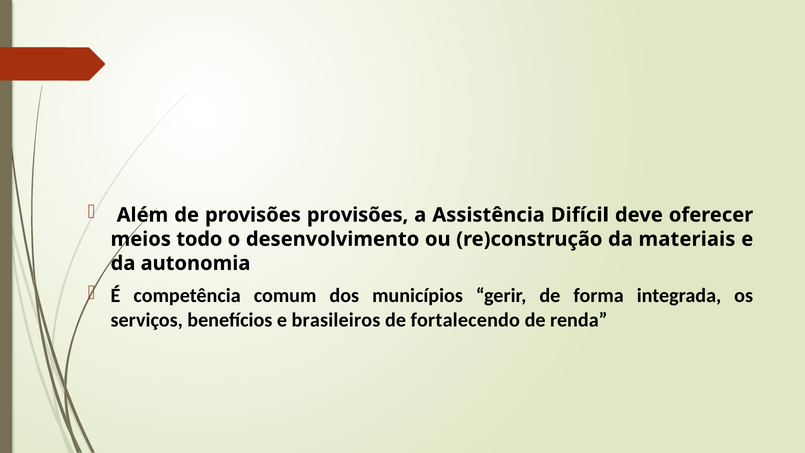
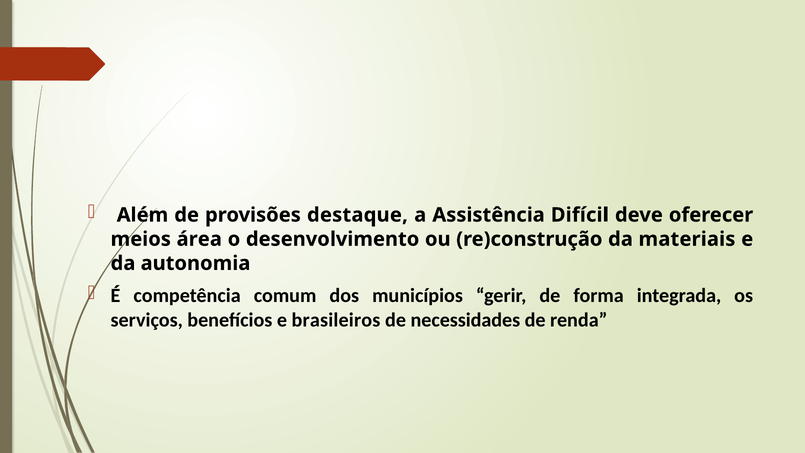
provisões provisões: provisões -> destaque
todo: todo -> área
fortalecendo: fortalecendo -> necessidades
